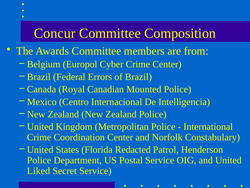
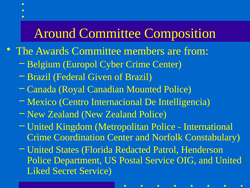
Concur: Concur -> Around
Errors: Errors -> Given
